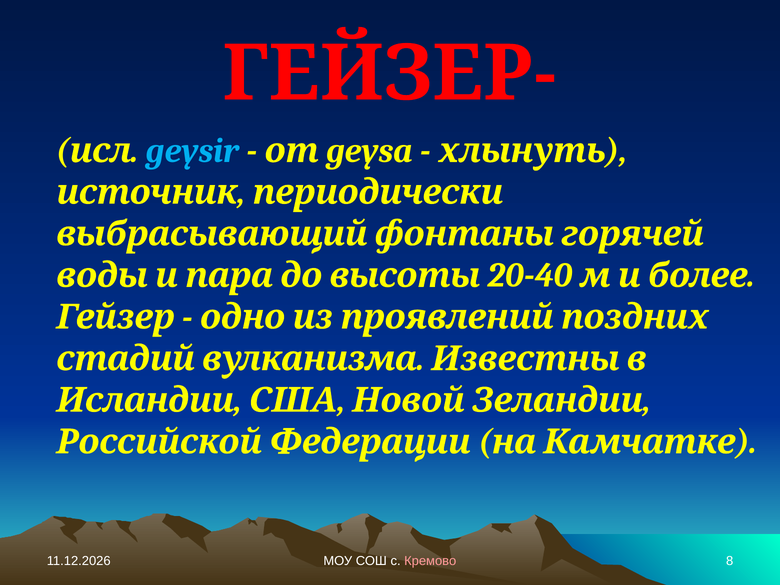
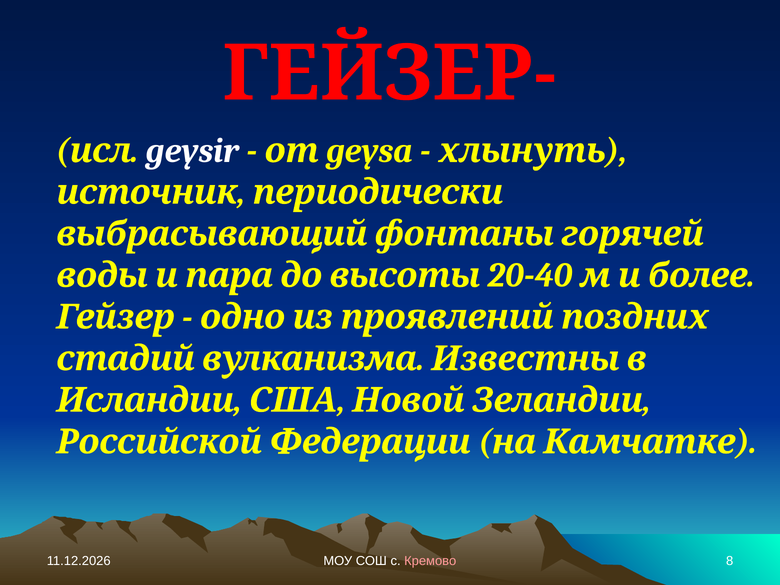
geysir colour: light blue -> white
